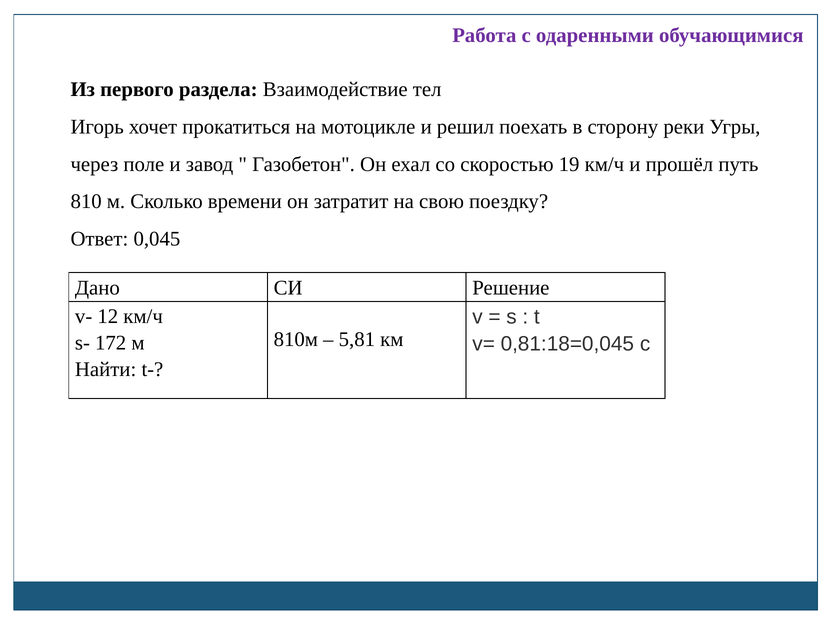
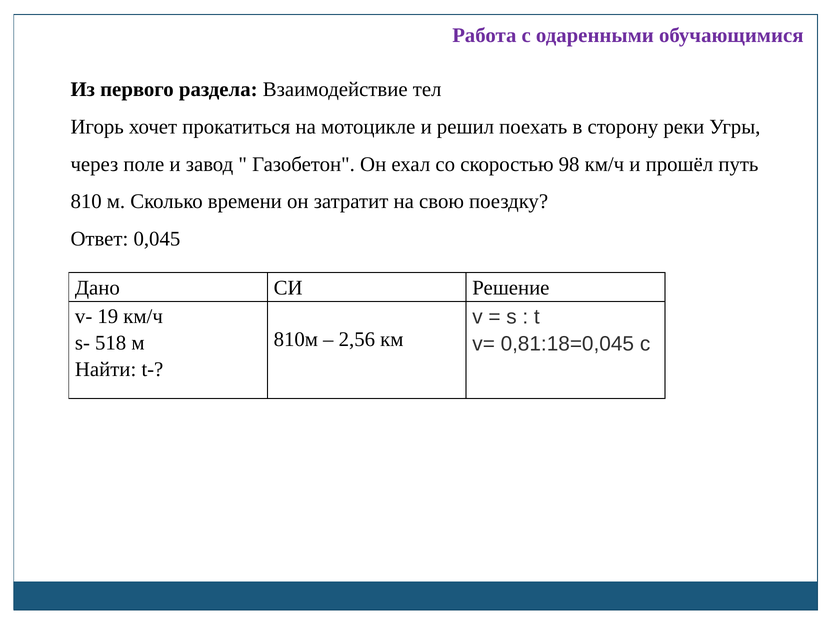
19: 19 -> 98
12: 12 -> 19
5,81: 5,81 -> 2,56
172: 172 -> 518
